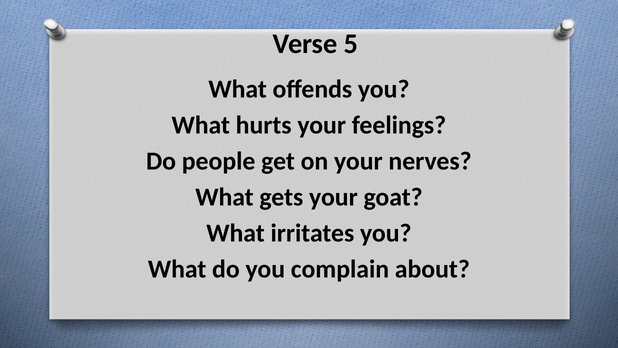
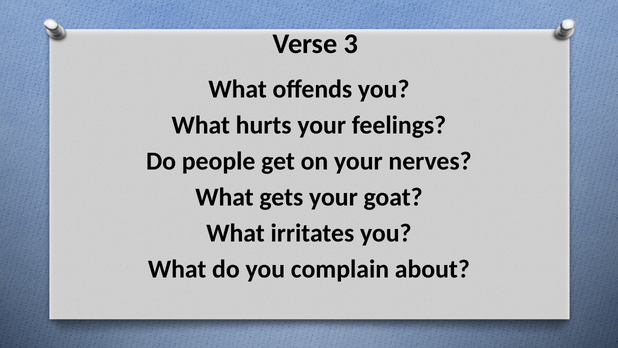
5: 5 -> 3
